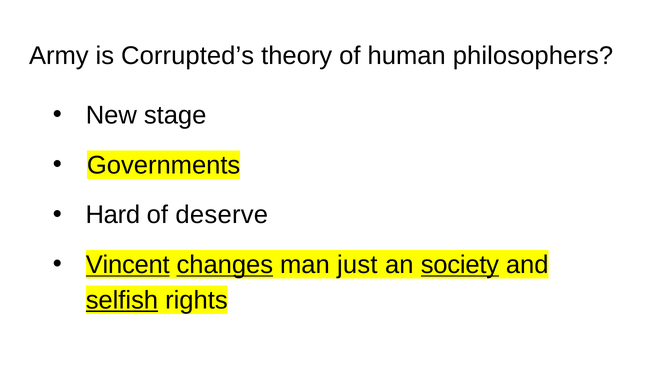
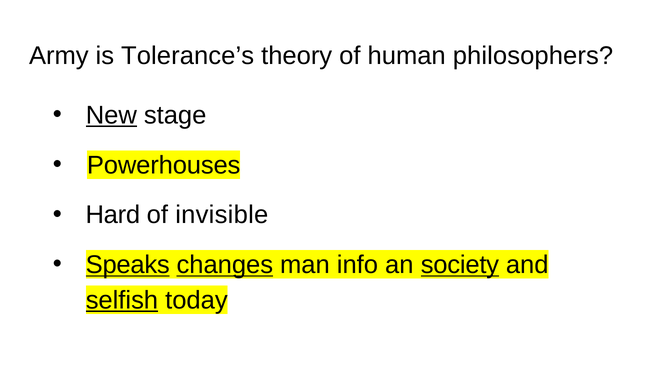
Corrupted’s: Corrupted’s -> Tolerance’s
New underline: none -> present
Governments: Governments -> Powerhouses
deserve: deserve -> invisible
Vincent: Vincent -> Speaks
just: just -> info
rights: rights -> today
